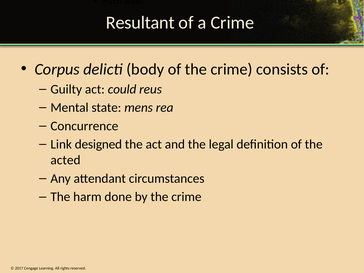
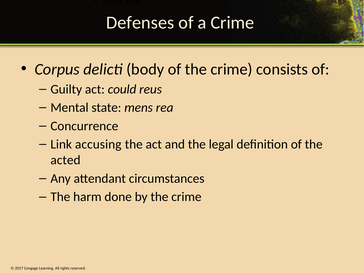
Resultant: Resultant -> Defenses
designed: designed -> accusing
